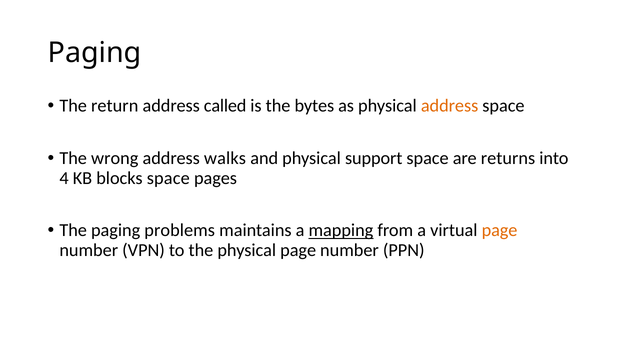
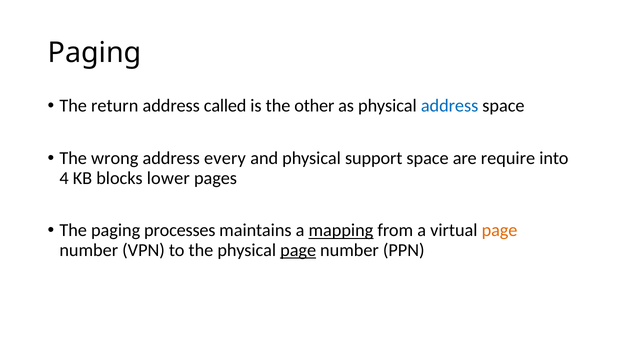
bytes: bytes -> other
address at (450, 106) colour: orange -> blue
walks: walks -> every
returns: returns -> require
blocks space: space -> lower
problems: problems -> processes
page at (298, 250) underline: none -> present
